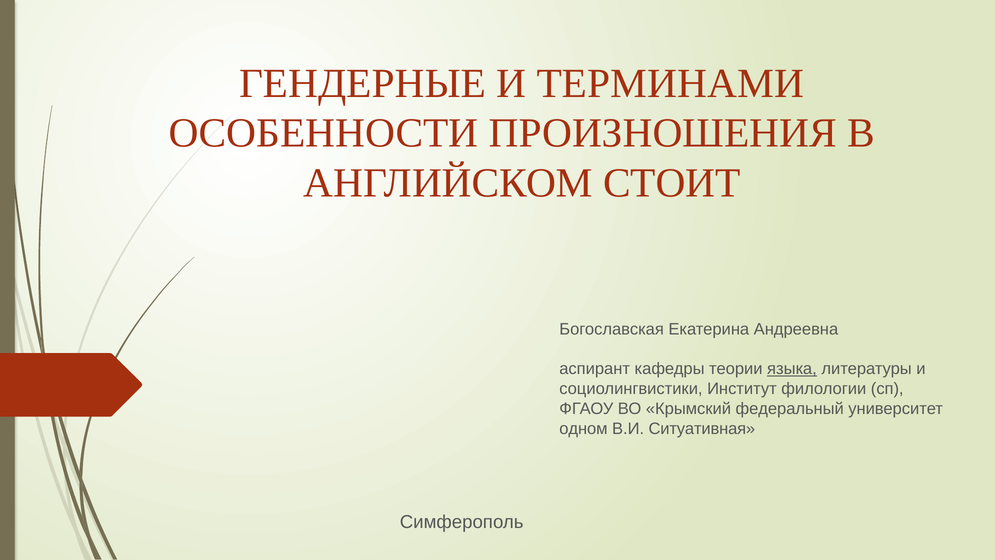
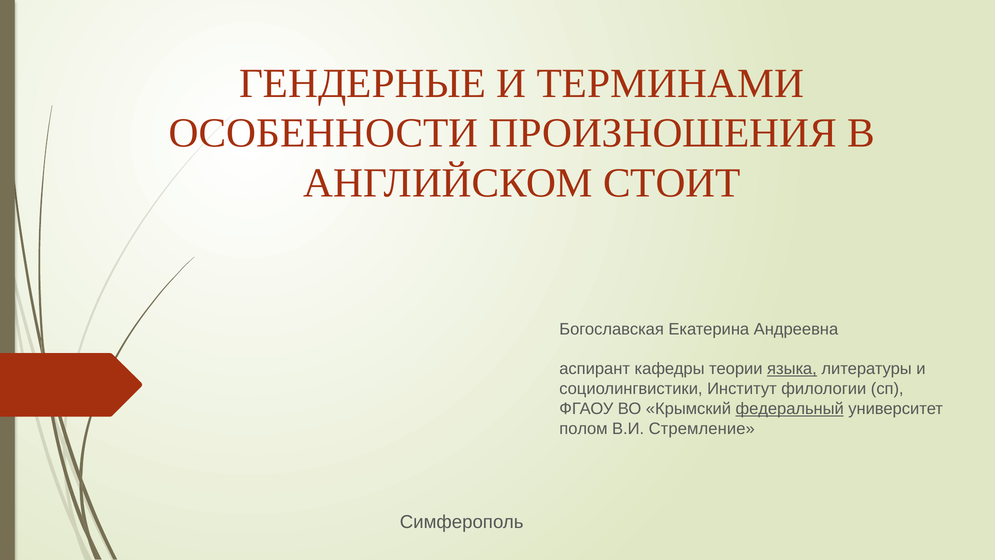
федеральный underline: none -> present
одном: одном -> полом
Ситуативная: Ситуативная -> Стремление
